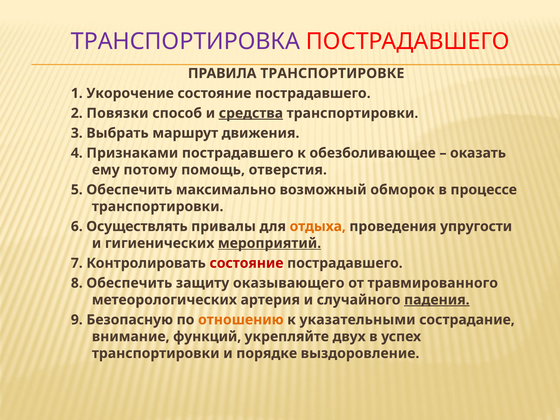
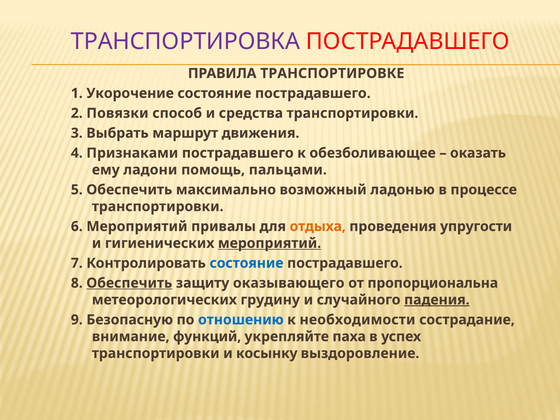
средства underline: present -> none
потому: потому -> ладони
отверстия: отверстия -> пальцами
обморок: обморок -> ладонью
6 Осуществлять: Осуществлять -> Мероприятий
состояние at (247, 263) colour: red -> blue
Обеспечить at (129, 283) underline: none -> present
травмированного: травмированного -> пропорциональна
артерия: артерия -> грудину
отношению colour: orange -> blue
указательными: указательными -> необходимости
двух: двух -> паха
порядке: порядке -> косынку
